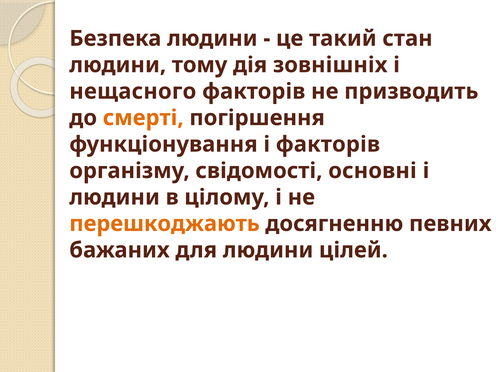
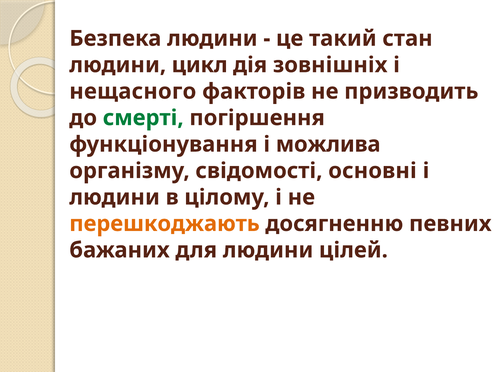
тому: тому -> цикл
смерті colour: orange -> green
і факторів: факторів -> можлива
